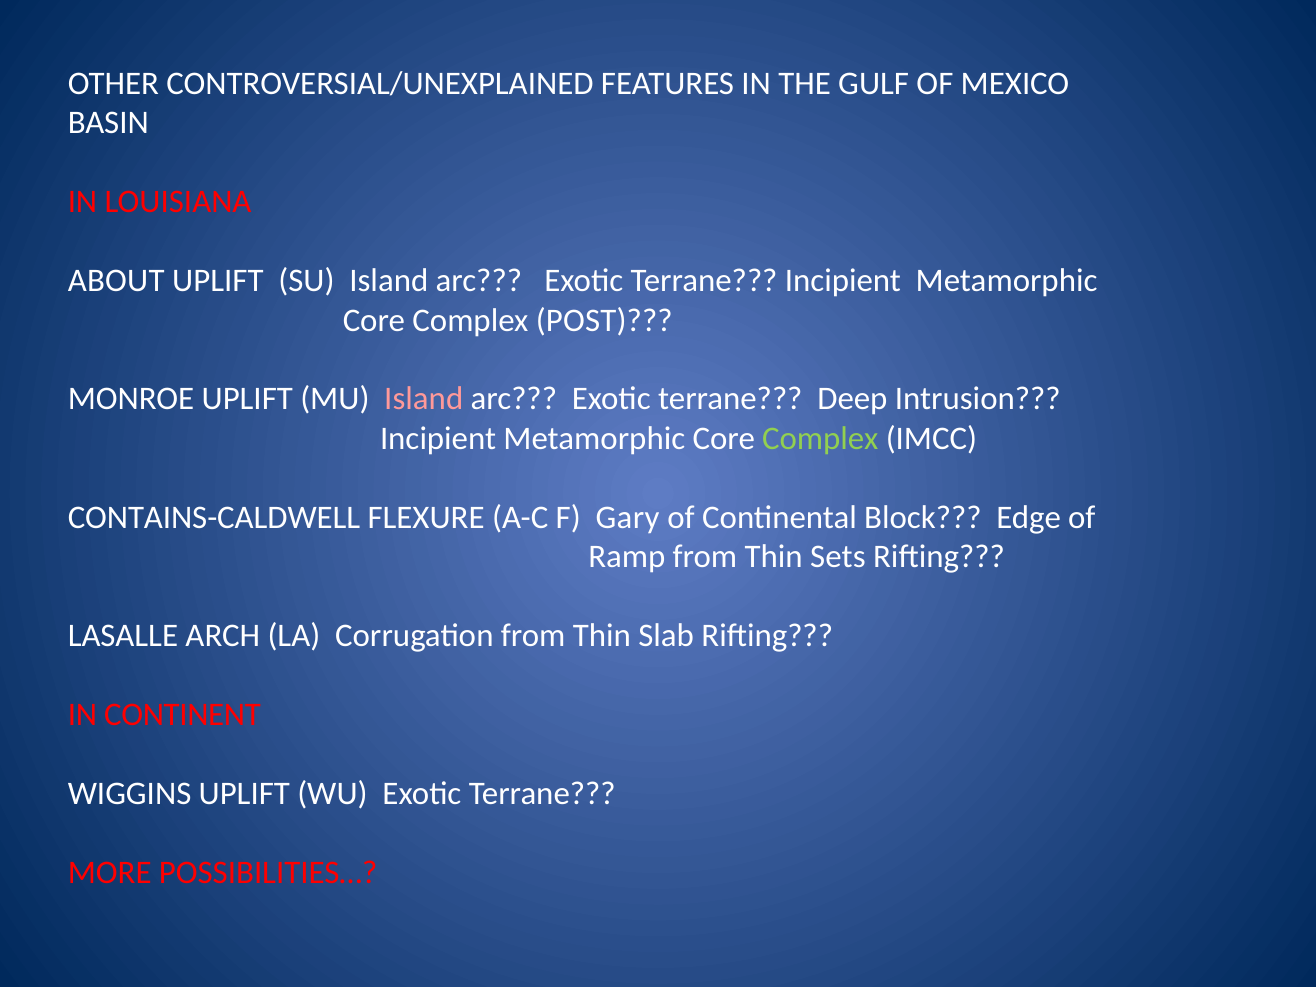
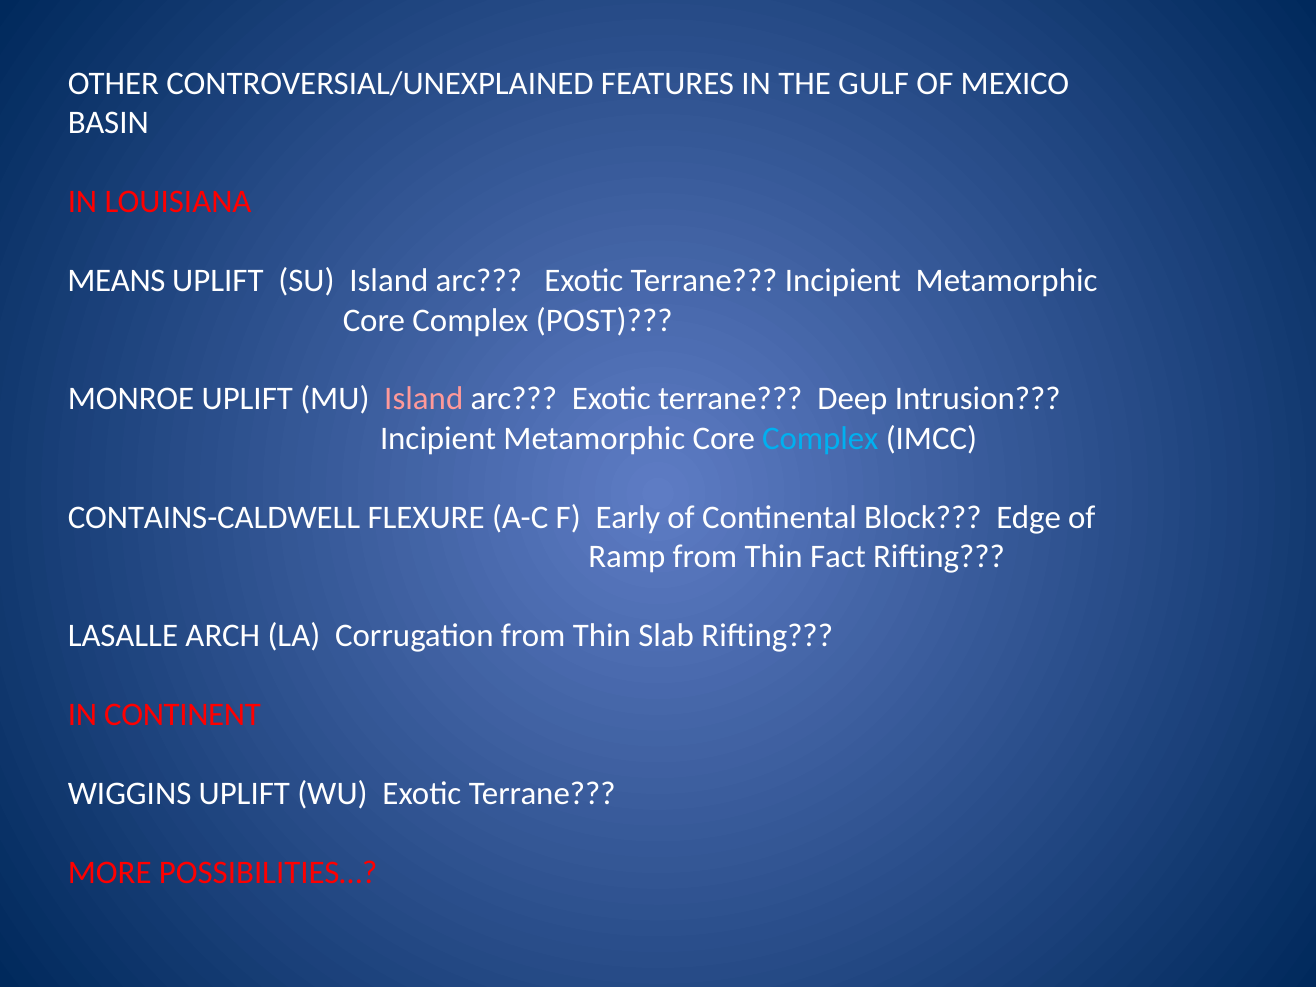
ABOUT: ABOUT -> MEANS
Complex at (820, 439) colour: light green -> light blue
Gary: Gary -> Early
Sets: Sets -> Fact
